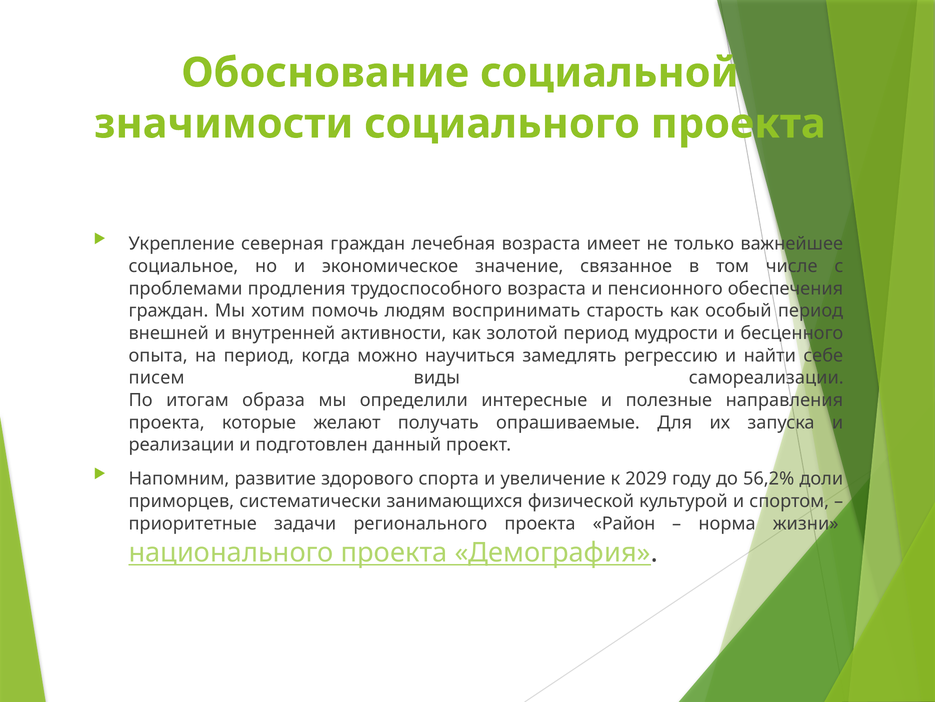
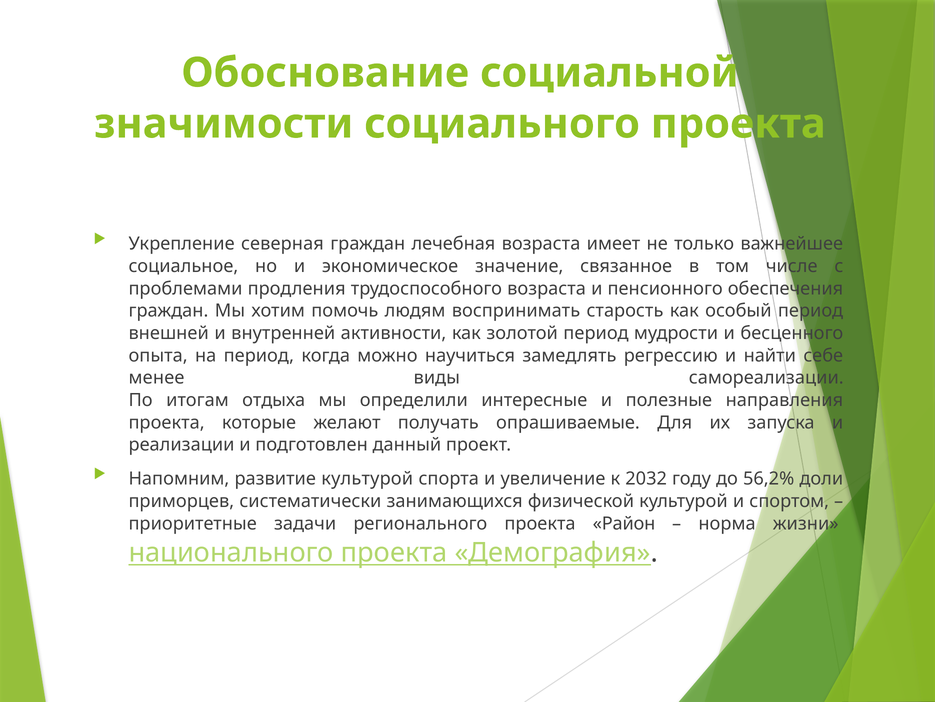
писем: писем -> менее
образа: образа -> отдыха
развитие здорового: здорового -> культурой
2029: 2029 -> 2032
